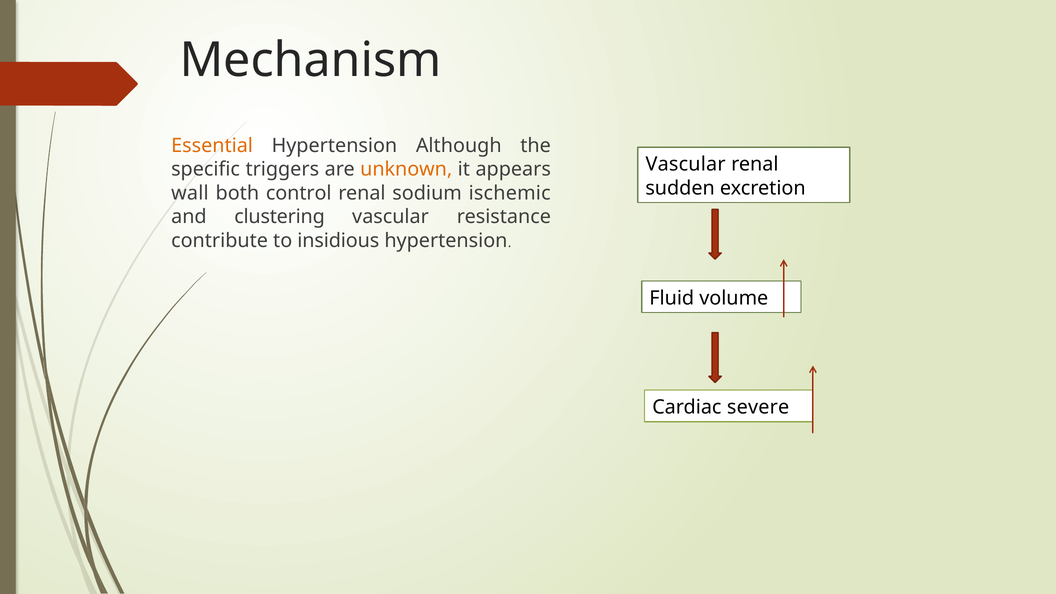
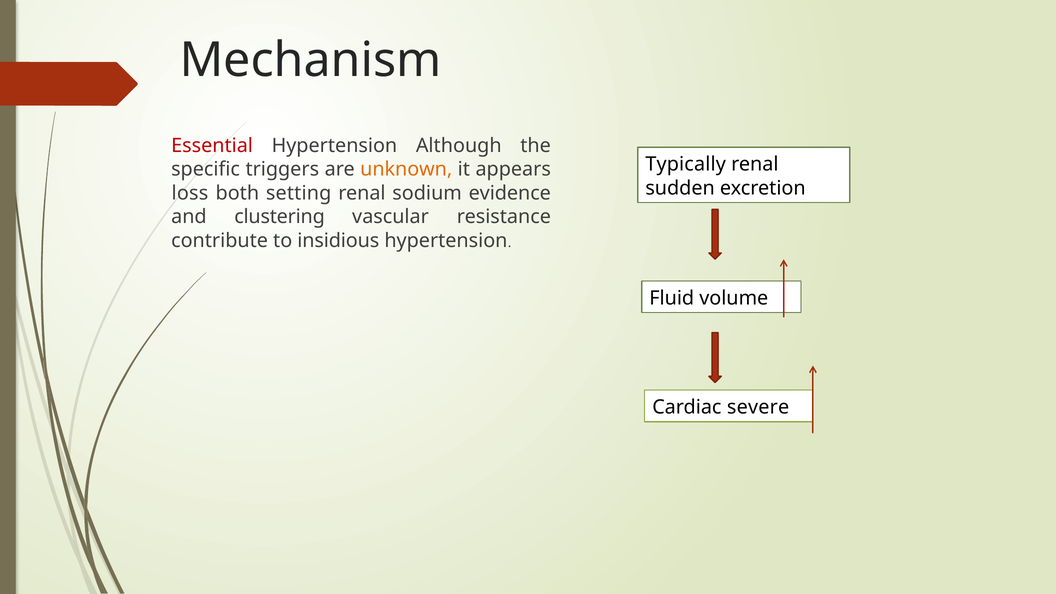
Essential colour: orange -> red
Vascular at (686, 164): Vascular -> Typically
wall: wall -> loss
control: control -> setting
ischemic: ischemic -> evidence
